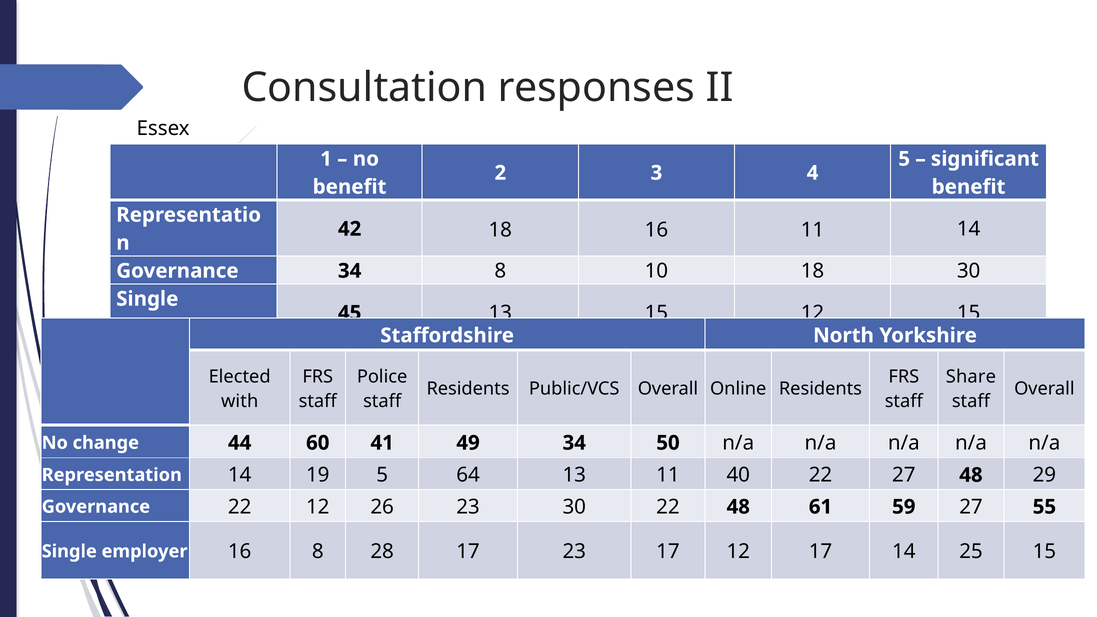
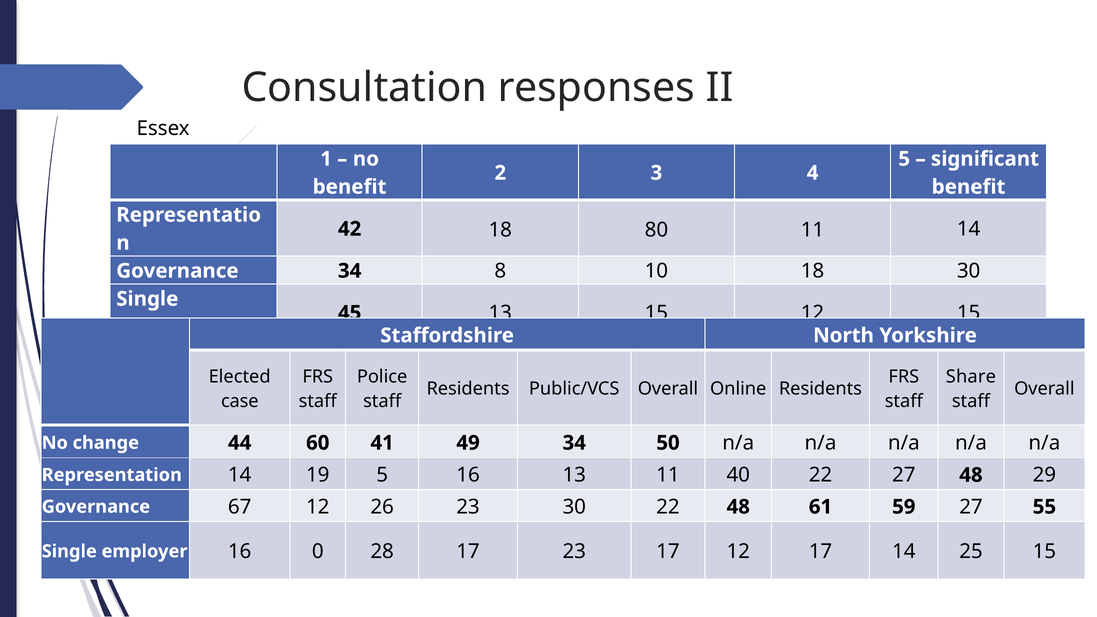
18 16: 16 -> 80
with: with -> case
5 64: 64 -> 16
Governance 22: 22 -> 67
16 8: 8 -> 0
